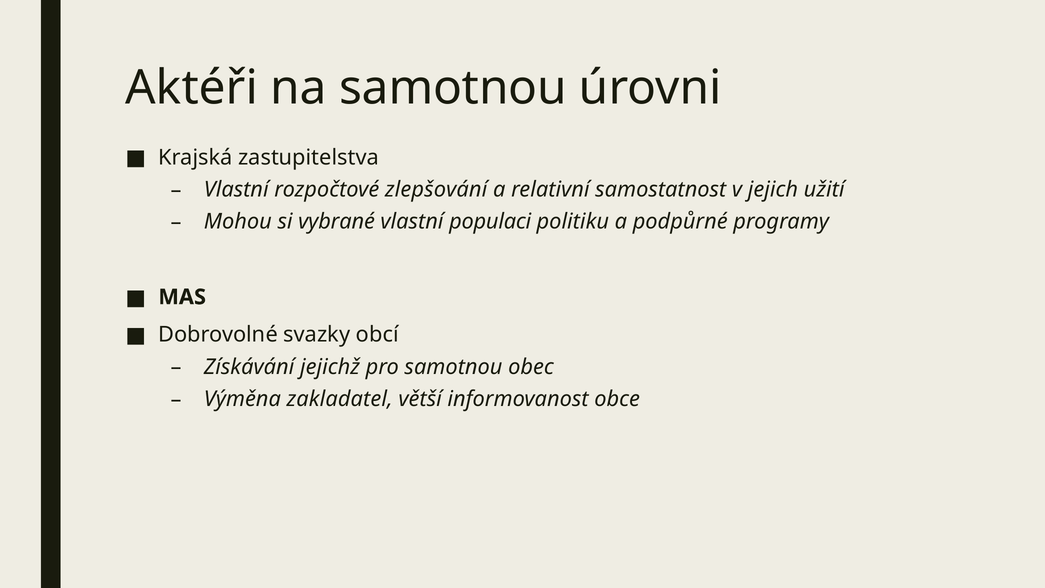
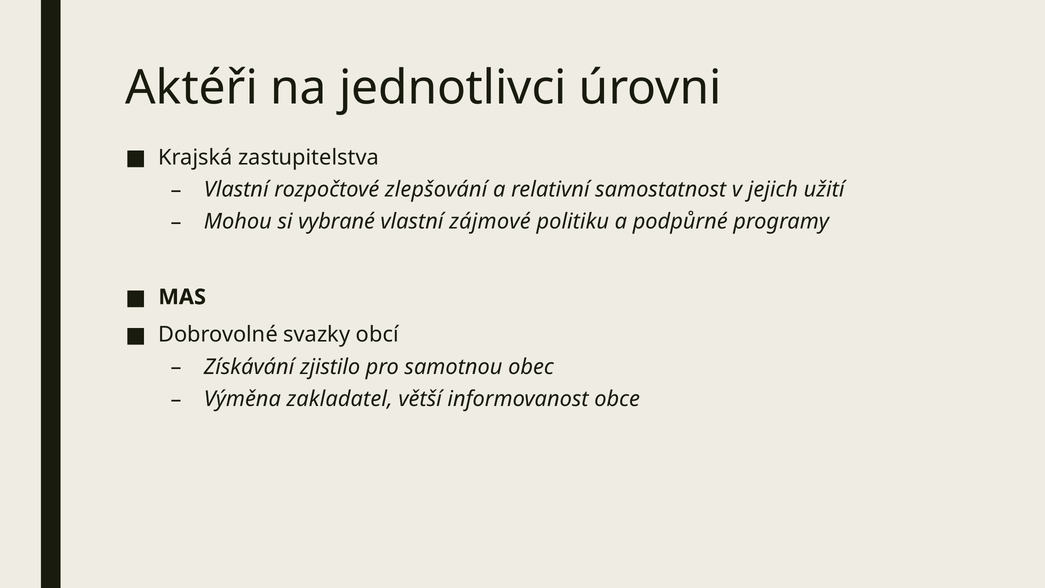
na samotnou: samotnou -> jednotlivci
populaci: populaci -> zájmové
jejichž: jejichž -> zjistilo
